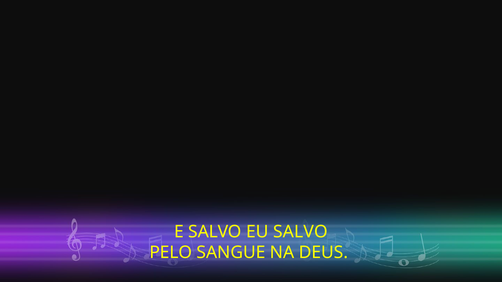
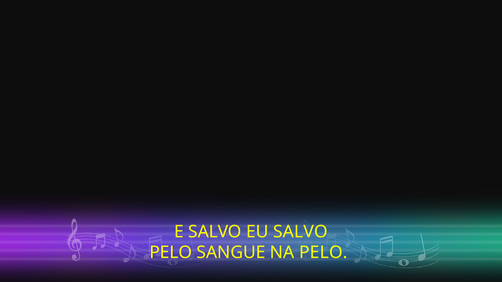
NA DEUS: DEUS -> PELO
